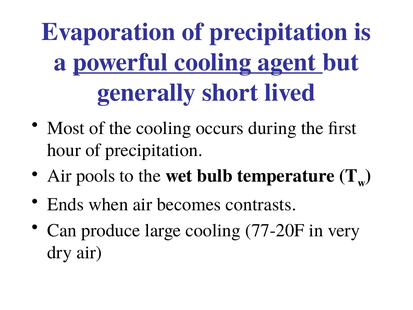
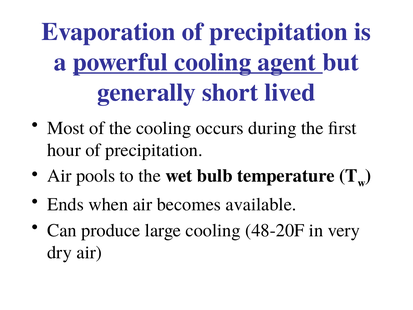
contrasts: contrasts -> available
77-20F: 77-20F -> 48-20F
